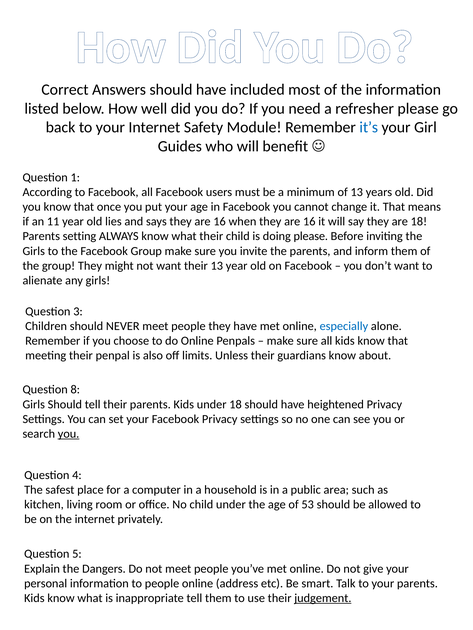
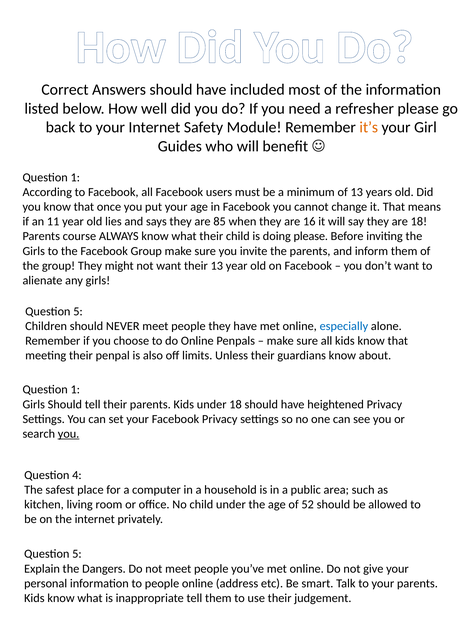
it’s colour: blue -> orange
says they are 16: 16 -> 85
setting: setting -> course
3 at (78, 312): 3 -> 5
8 at (75, 390): 8 -> 1
53: 53 -> 52
judgement underline: present -> none
